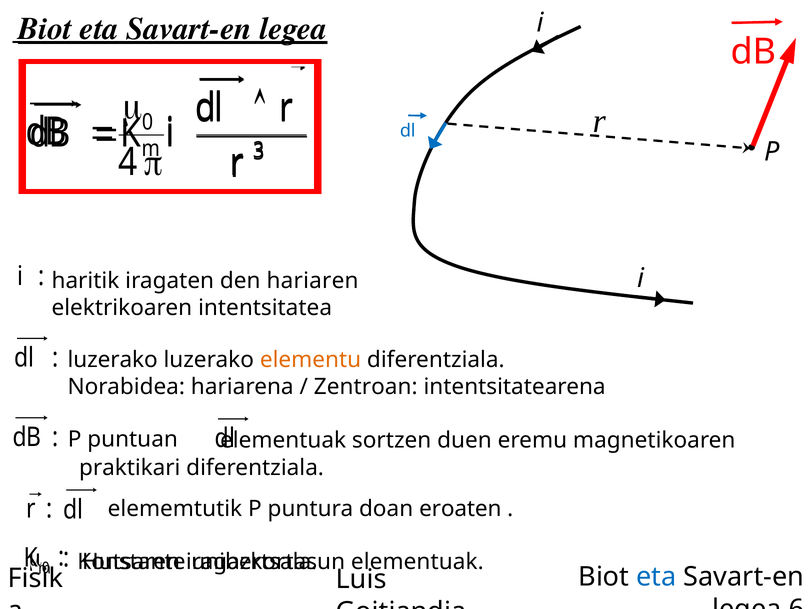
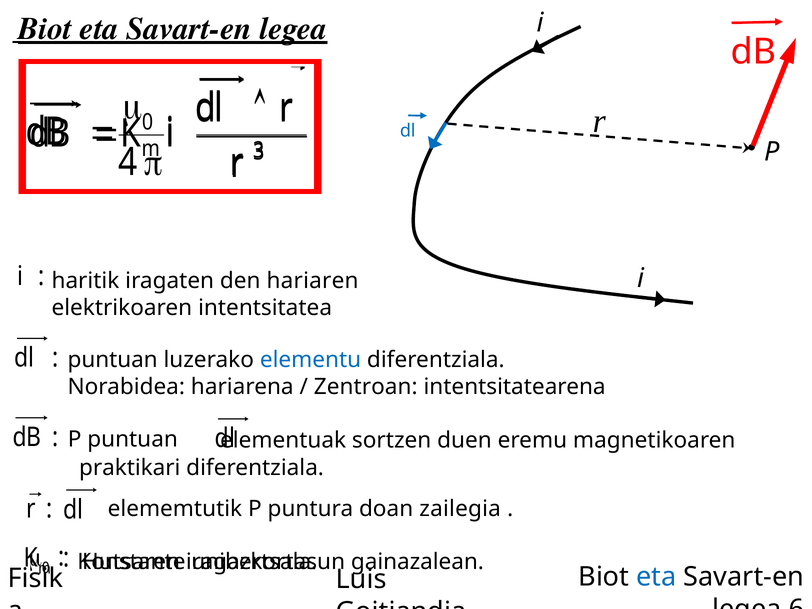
dl luzerako: luzerako -> puntuan
elementu colour: orange -> blue
eroaten: eroaten -> zailegia
elementuak at (417, 562): elementuak -> gainazalean
